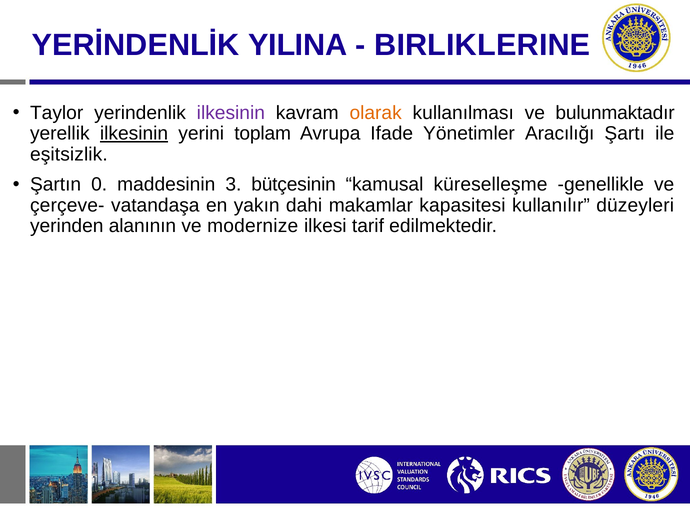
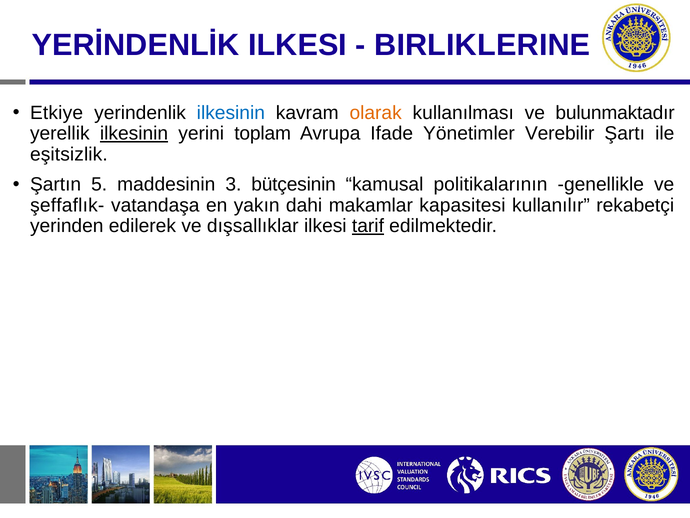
YERİNDENLİK YILINA: YILINA -> ILKESI
Taylor: Taylor -> Etkiye
ilkesinin at (231, 113) colour: purple -> blue
Aracılığı: Aracılığı -> Verebilir
0: 0 -> 5
küreselleşme: küreselleşme -> politikalarının
çerçeve-: çerçeve- -> şeffaflık-
düzeyleri: düzeyleri -> rekabetçi
alanının: alanının -> edilerek
modernize: modernize -> dışsallıklar
tarif underline: none -> present
